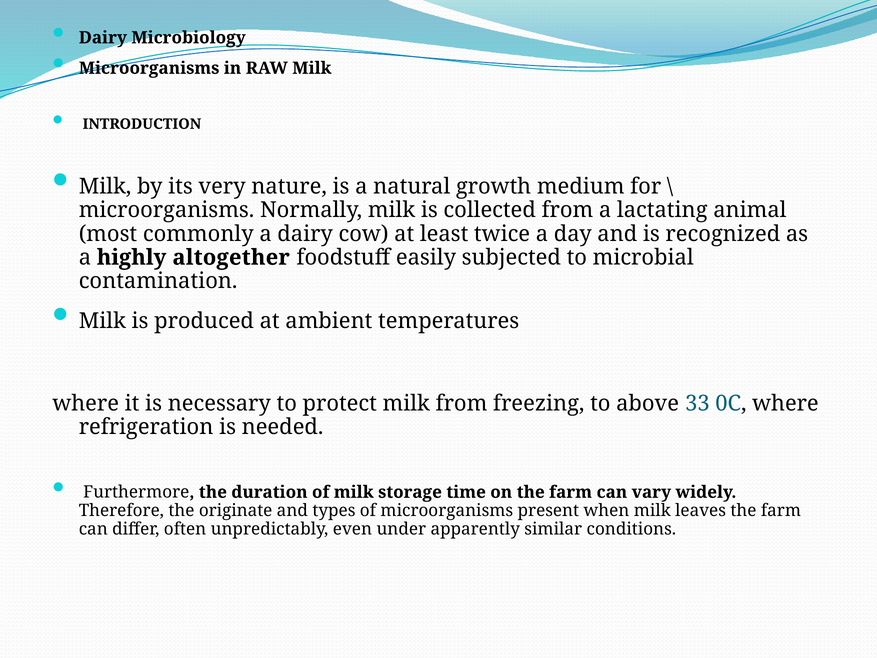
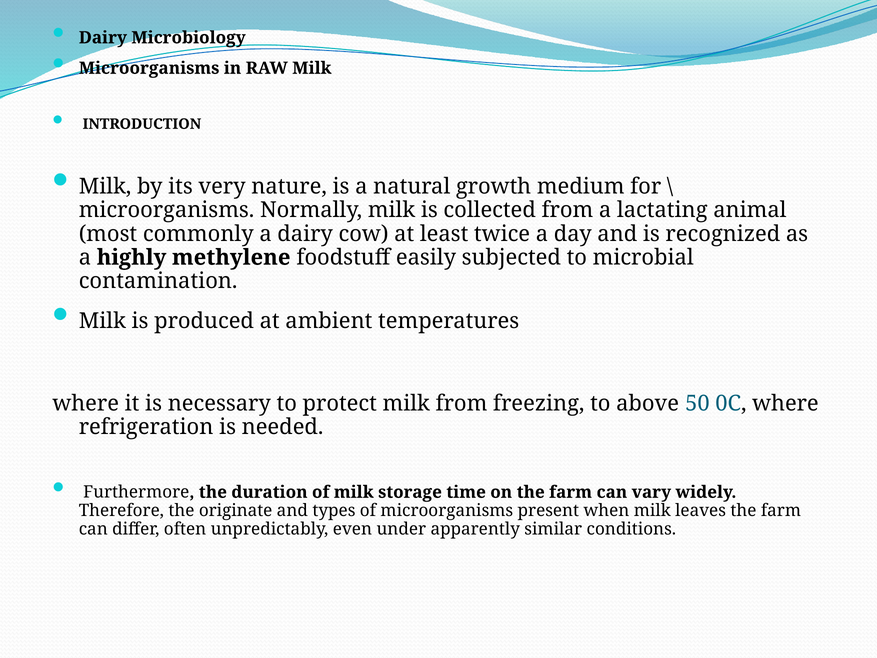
altogether: altogether -> methylene
33: 33 -> 50
